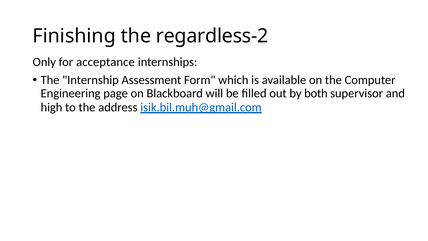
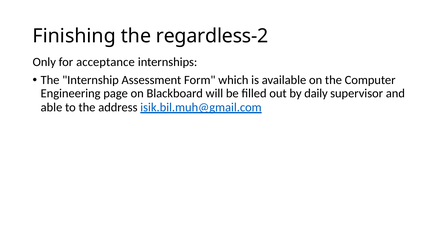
both: both -> daily
high: high -> able
